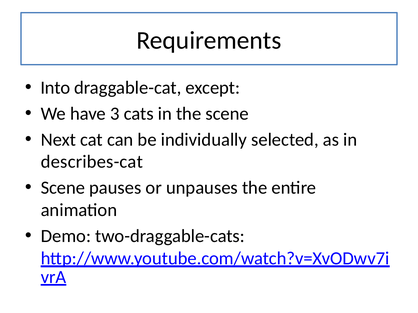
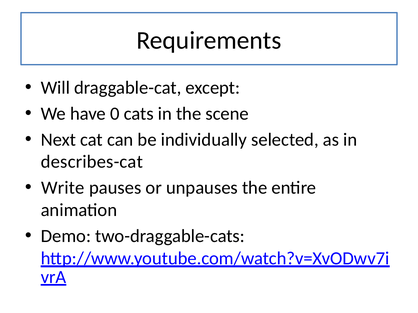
Into: Into -> Will
3: 3 -> 0
Scene at (63, 188): Scene -> Write
